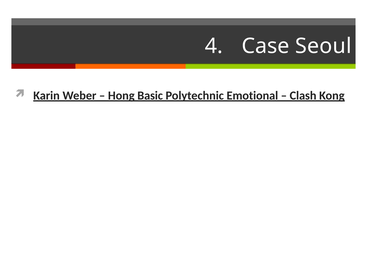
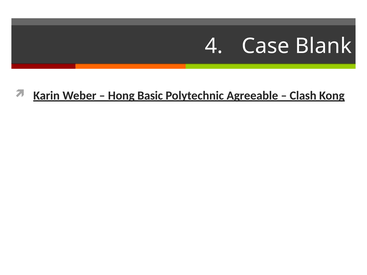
Seoul: Seoul -> Blank
Emotional: Emotional -> Agreeable
